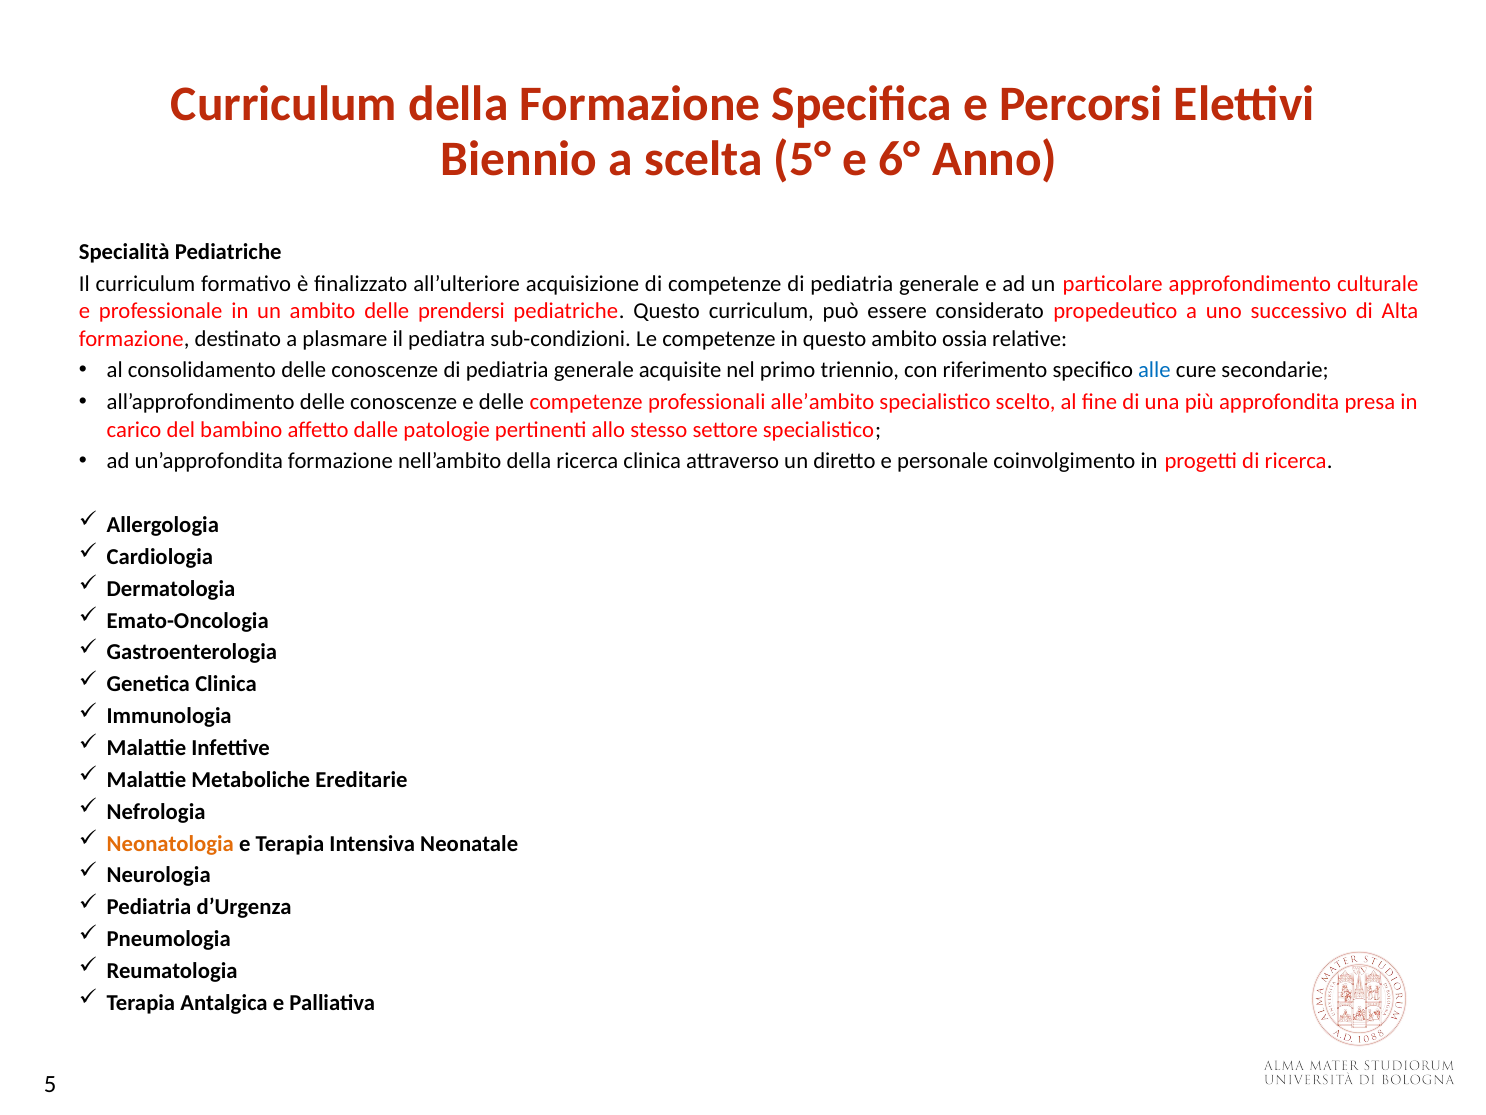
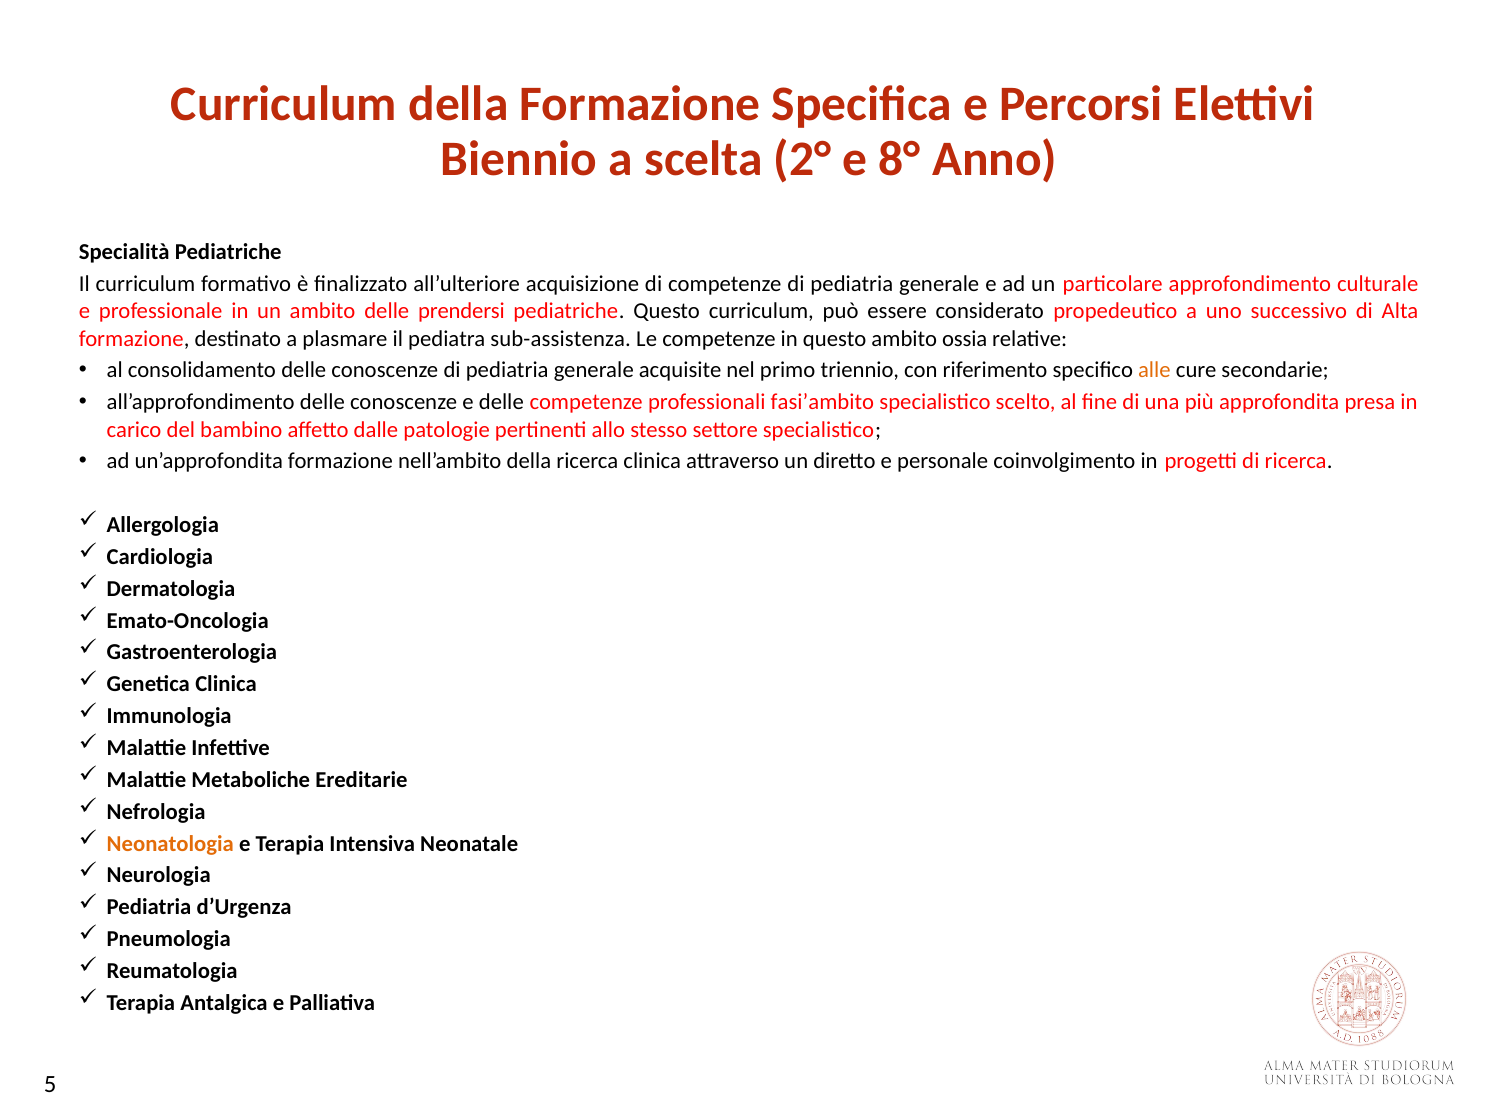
5°: 5° -> 2°
6°: 6° -> 8°
sub-condizioni: sub-condizioni -> sub-assistenza
alle colour: blue -> orange
alle’ambito: alle’ambito -> fasi’ambito
